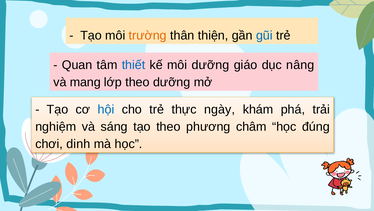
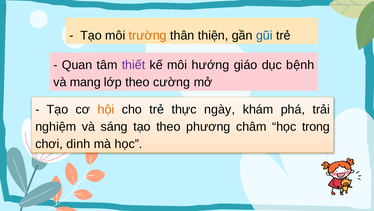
thiết colour: blue -> purple
môi dưỡng: dưỡng -> hướng
nâng: nâng -> bệnh
theo dưỡng: dưỡng -> cường
hội colour: blue -> orange
đúng: đúng -> trong
